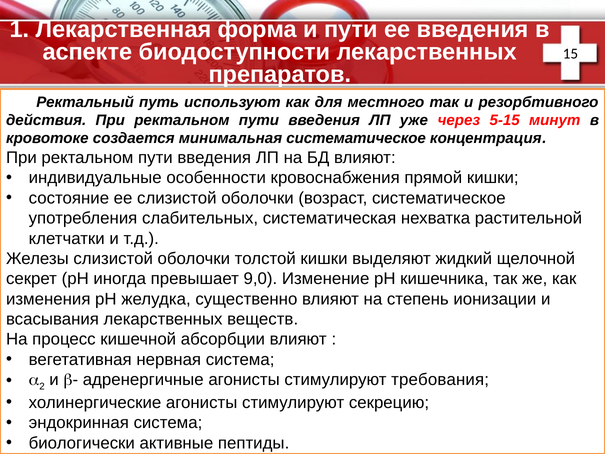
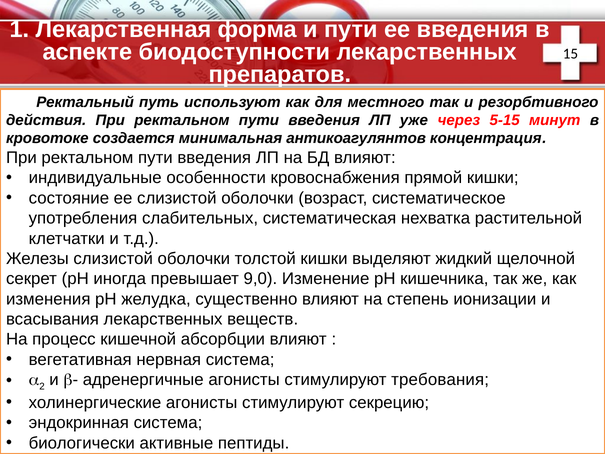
минимальная систематическое: систематическое -> антикоагулянтов
